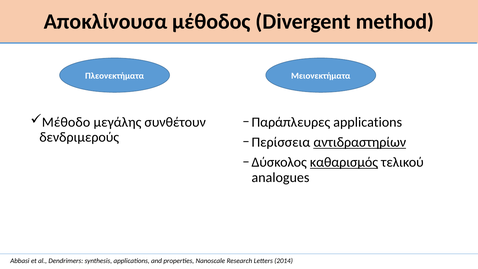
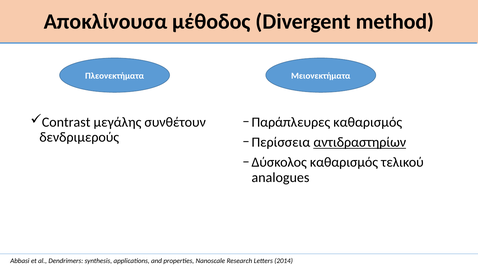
Μέθοδο: Μέθοδο -> Contrast
applications at (368, 122): applications -> καθαρισμός
καθαρισμός at (344, 162) underline: present -> none
